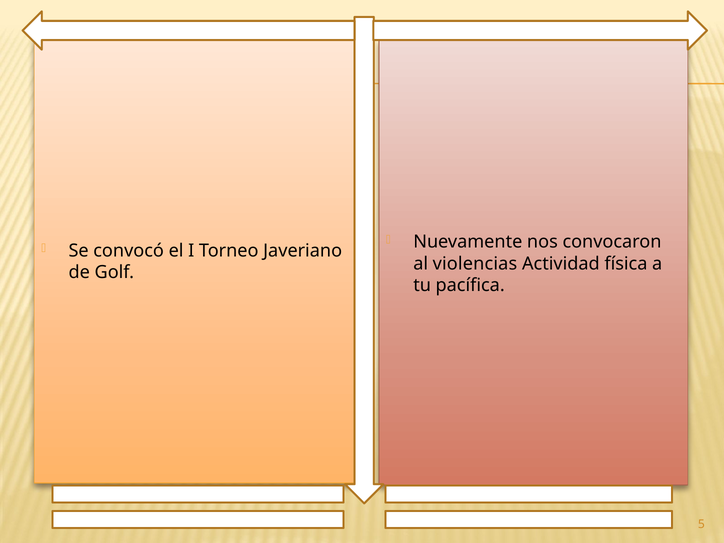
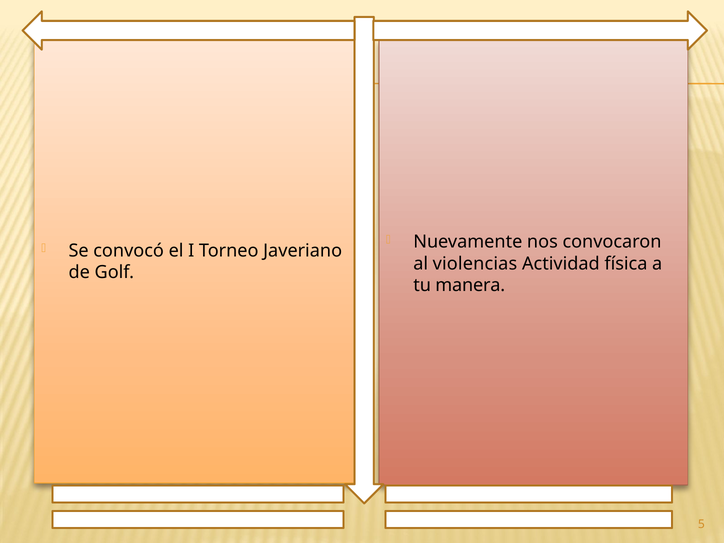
pacífica: pacífica -> manera
